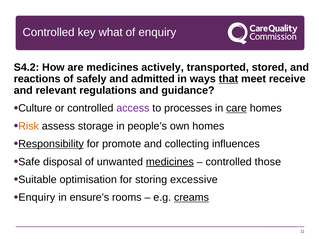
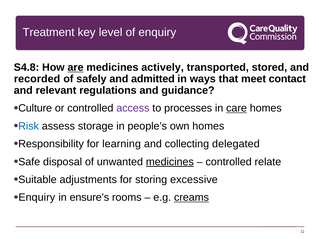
Controlled at (49, 32): Controlled -> Treatment
what: what -> level
S4.2: S4.2 -> S4.8
are underline: none -> present
reactions: reactions -> recorded
that underline: present -> none
receive: receive -> contact
Risk colour: orange -> blue
Responsibility underline: present -> none
promote: promote -> learning
influences: influences -> delegated
those: those -> relate
optimisation: optimisation -> adjustments
